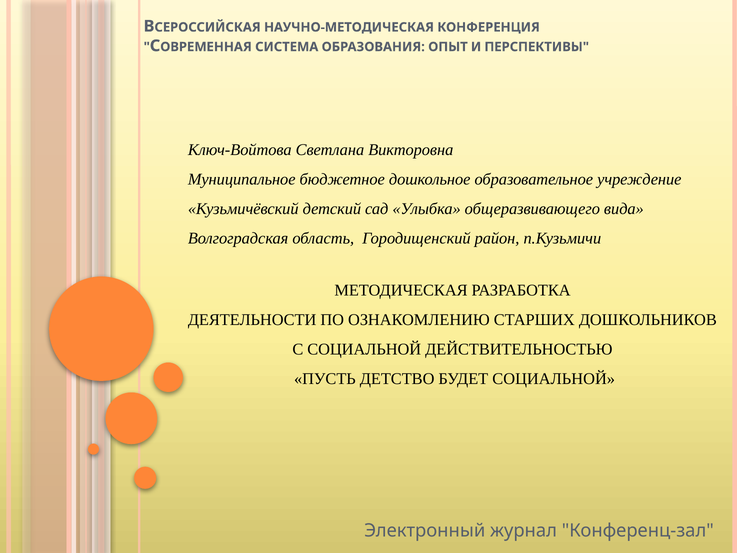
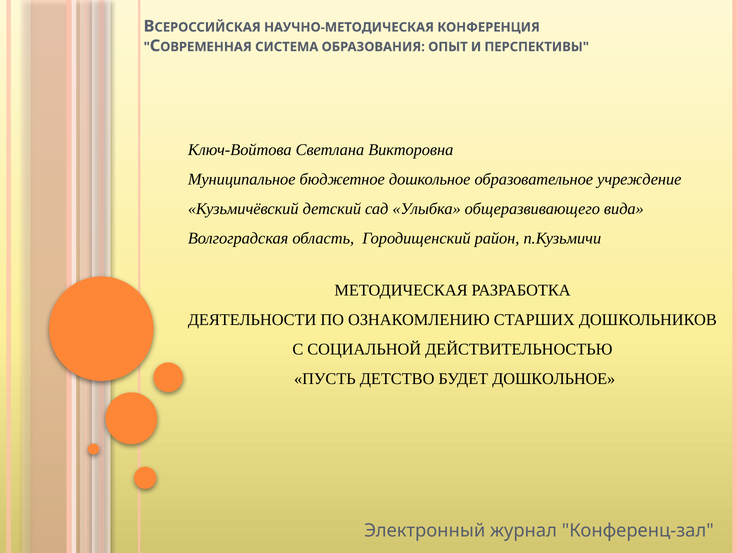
БУДЕТ СОЦИАЛЬНОЙ: СОЦИАЛЬНОЙ -> ДОШКОЛЬНОЕ
